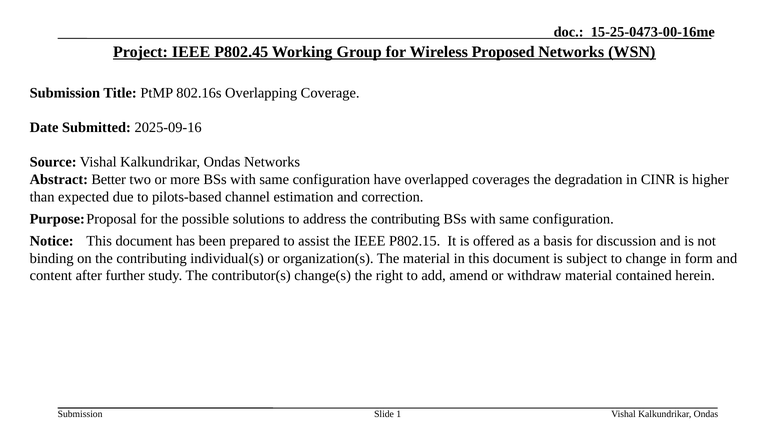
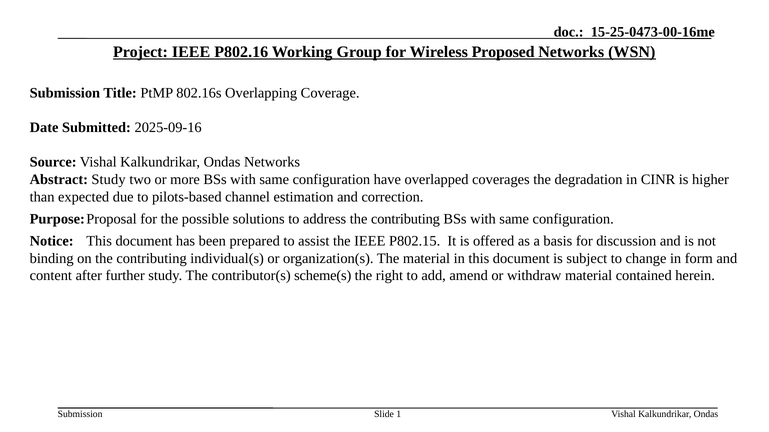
P802.45: P802.45 -> P802.16
Abstract Better: Better -> Study
change(s: change(s -> scheme(s
